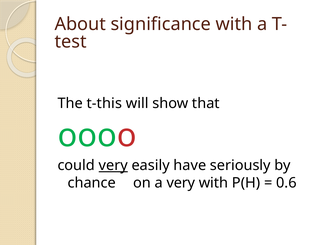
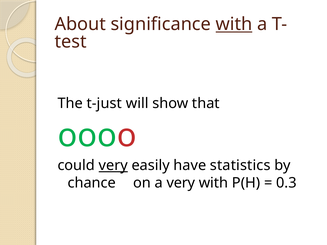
with at (234, 24) underline: none -> present
t-this: t-this -> t-just
seriously: seriously -> statistics
0.6: 0.6 -> 0.3
